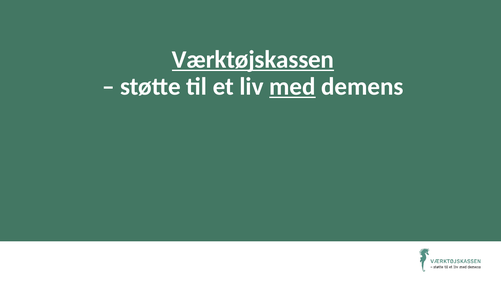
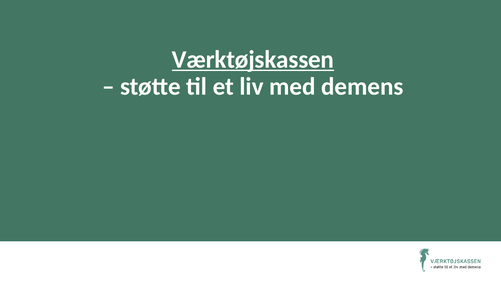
med underline: present -> none
